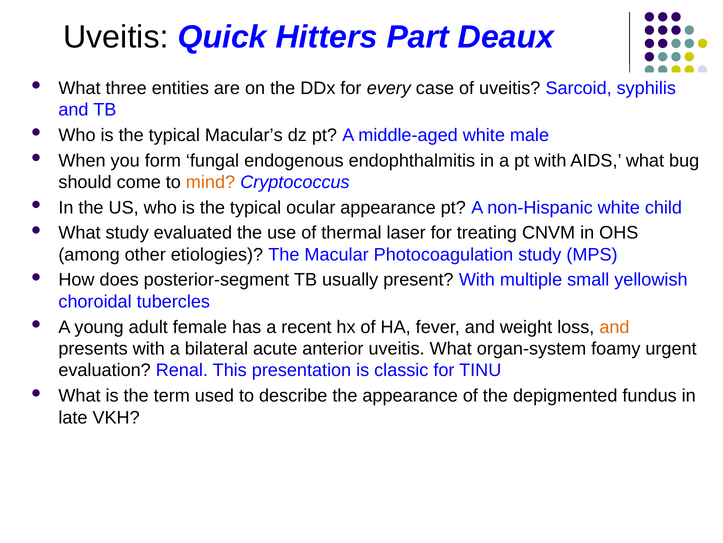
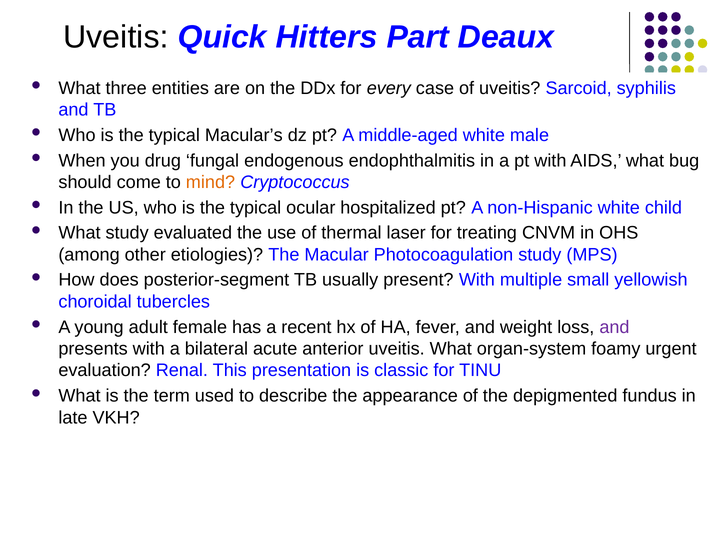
form: form -> drug
ocular appearance: appearance -> hospitalized
and at (614, 327) colour: orange -> purple
